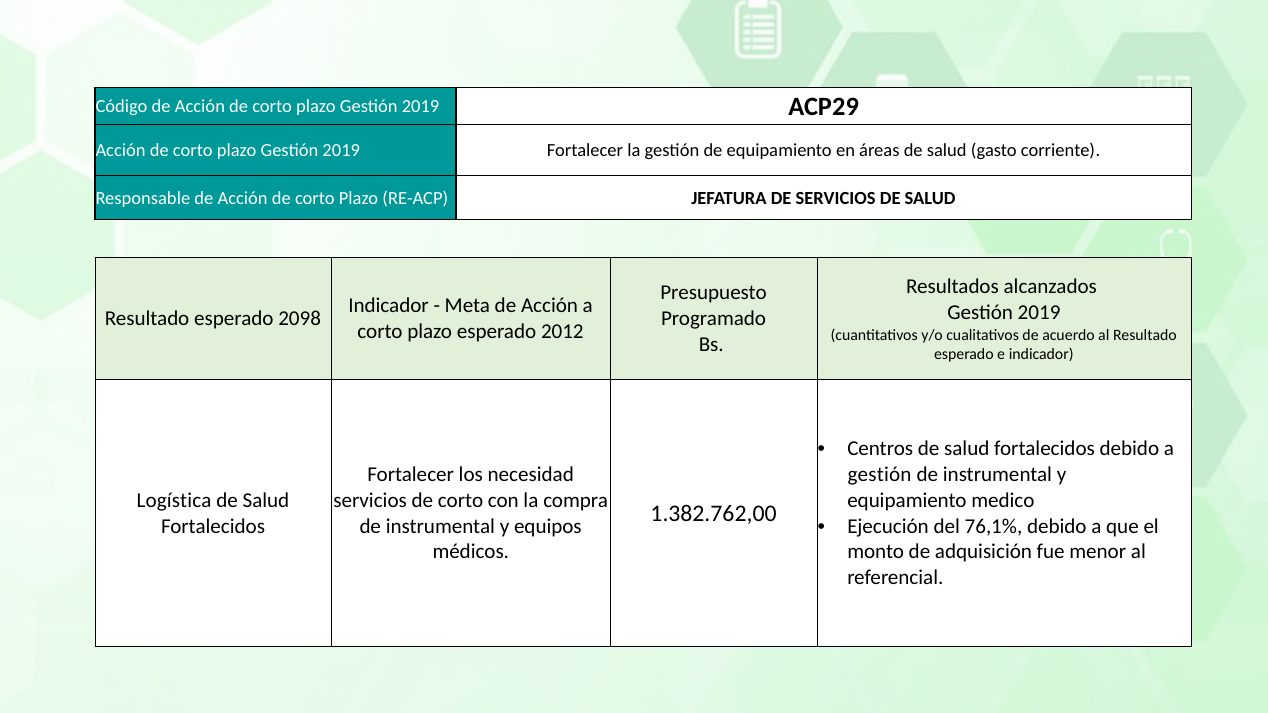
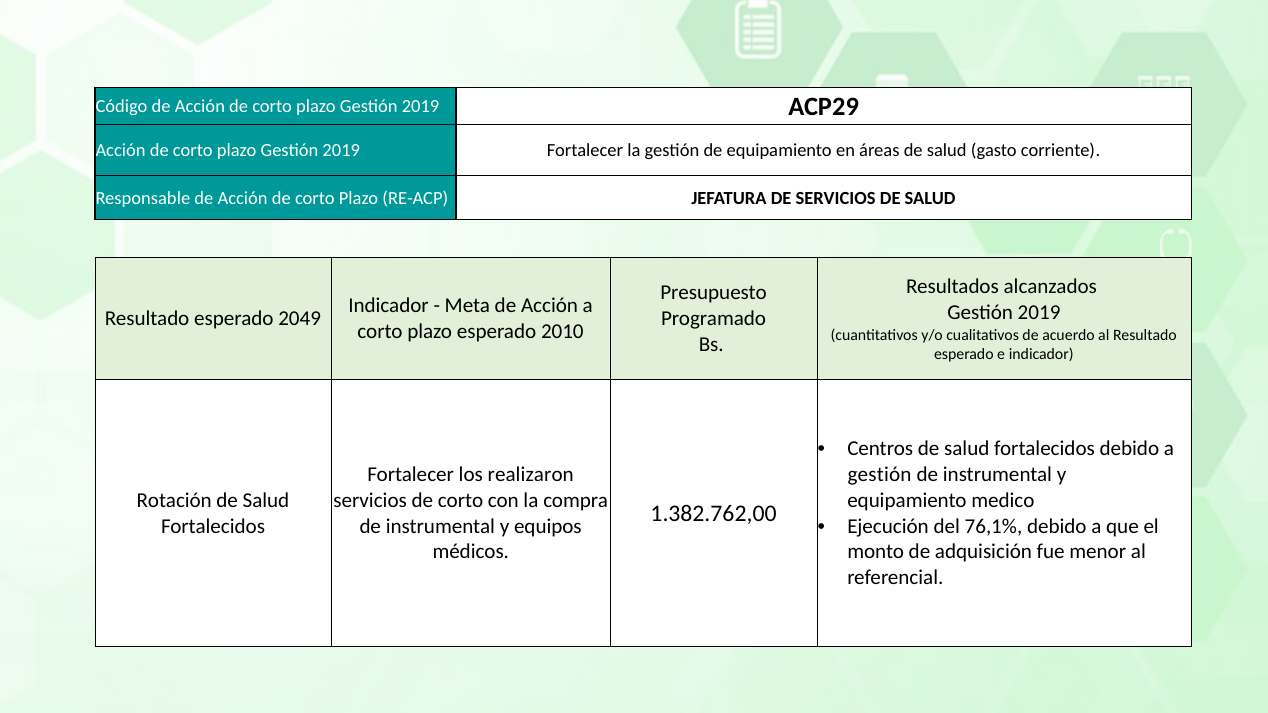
2098: 2098 -> 2049
2012: 2012 -> 2010
necesidad: necesidad -> realizaron
Logística: Logística -> Rotación
